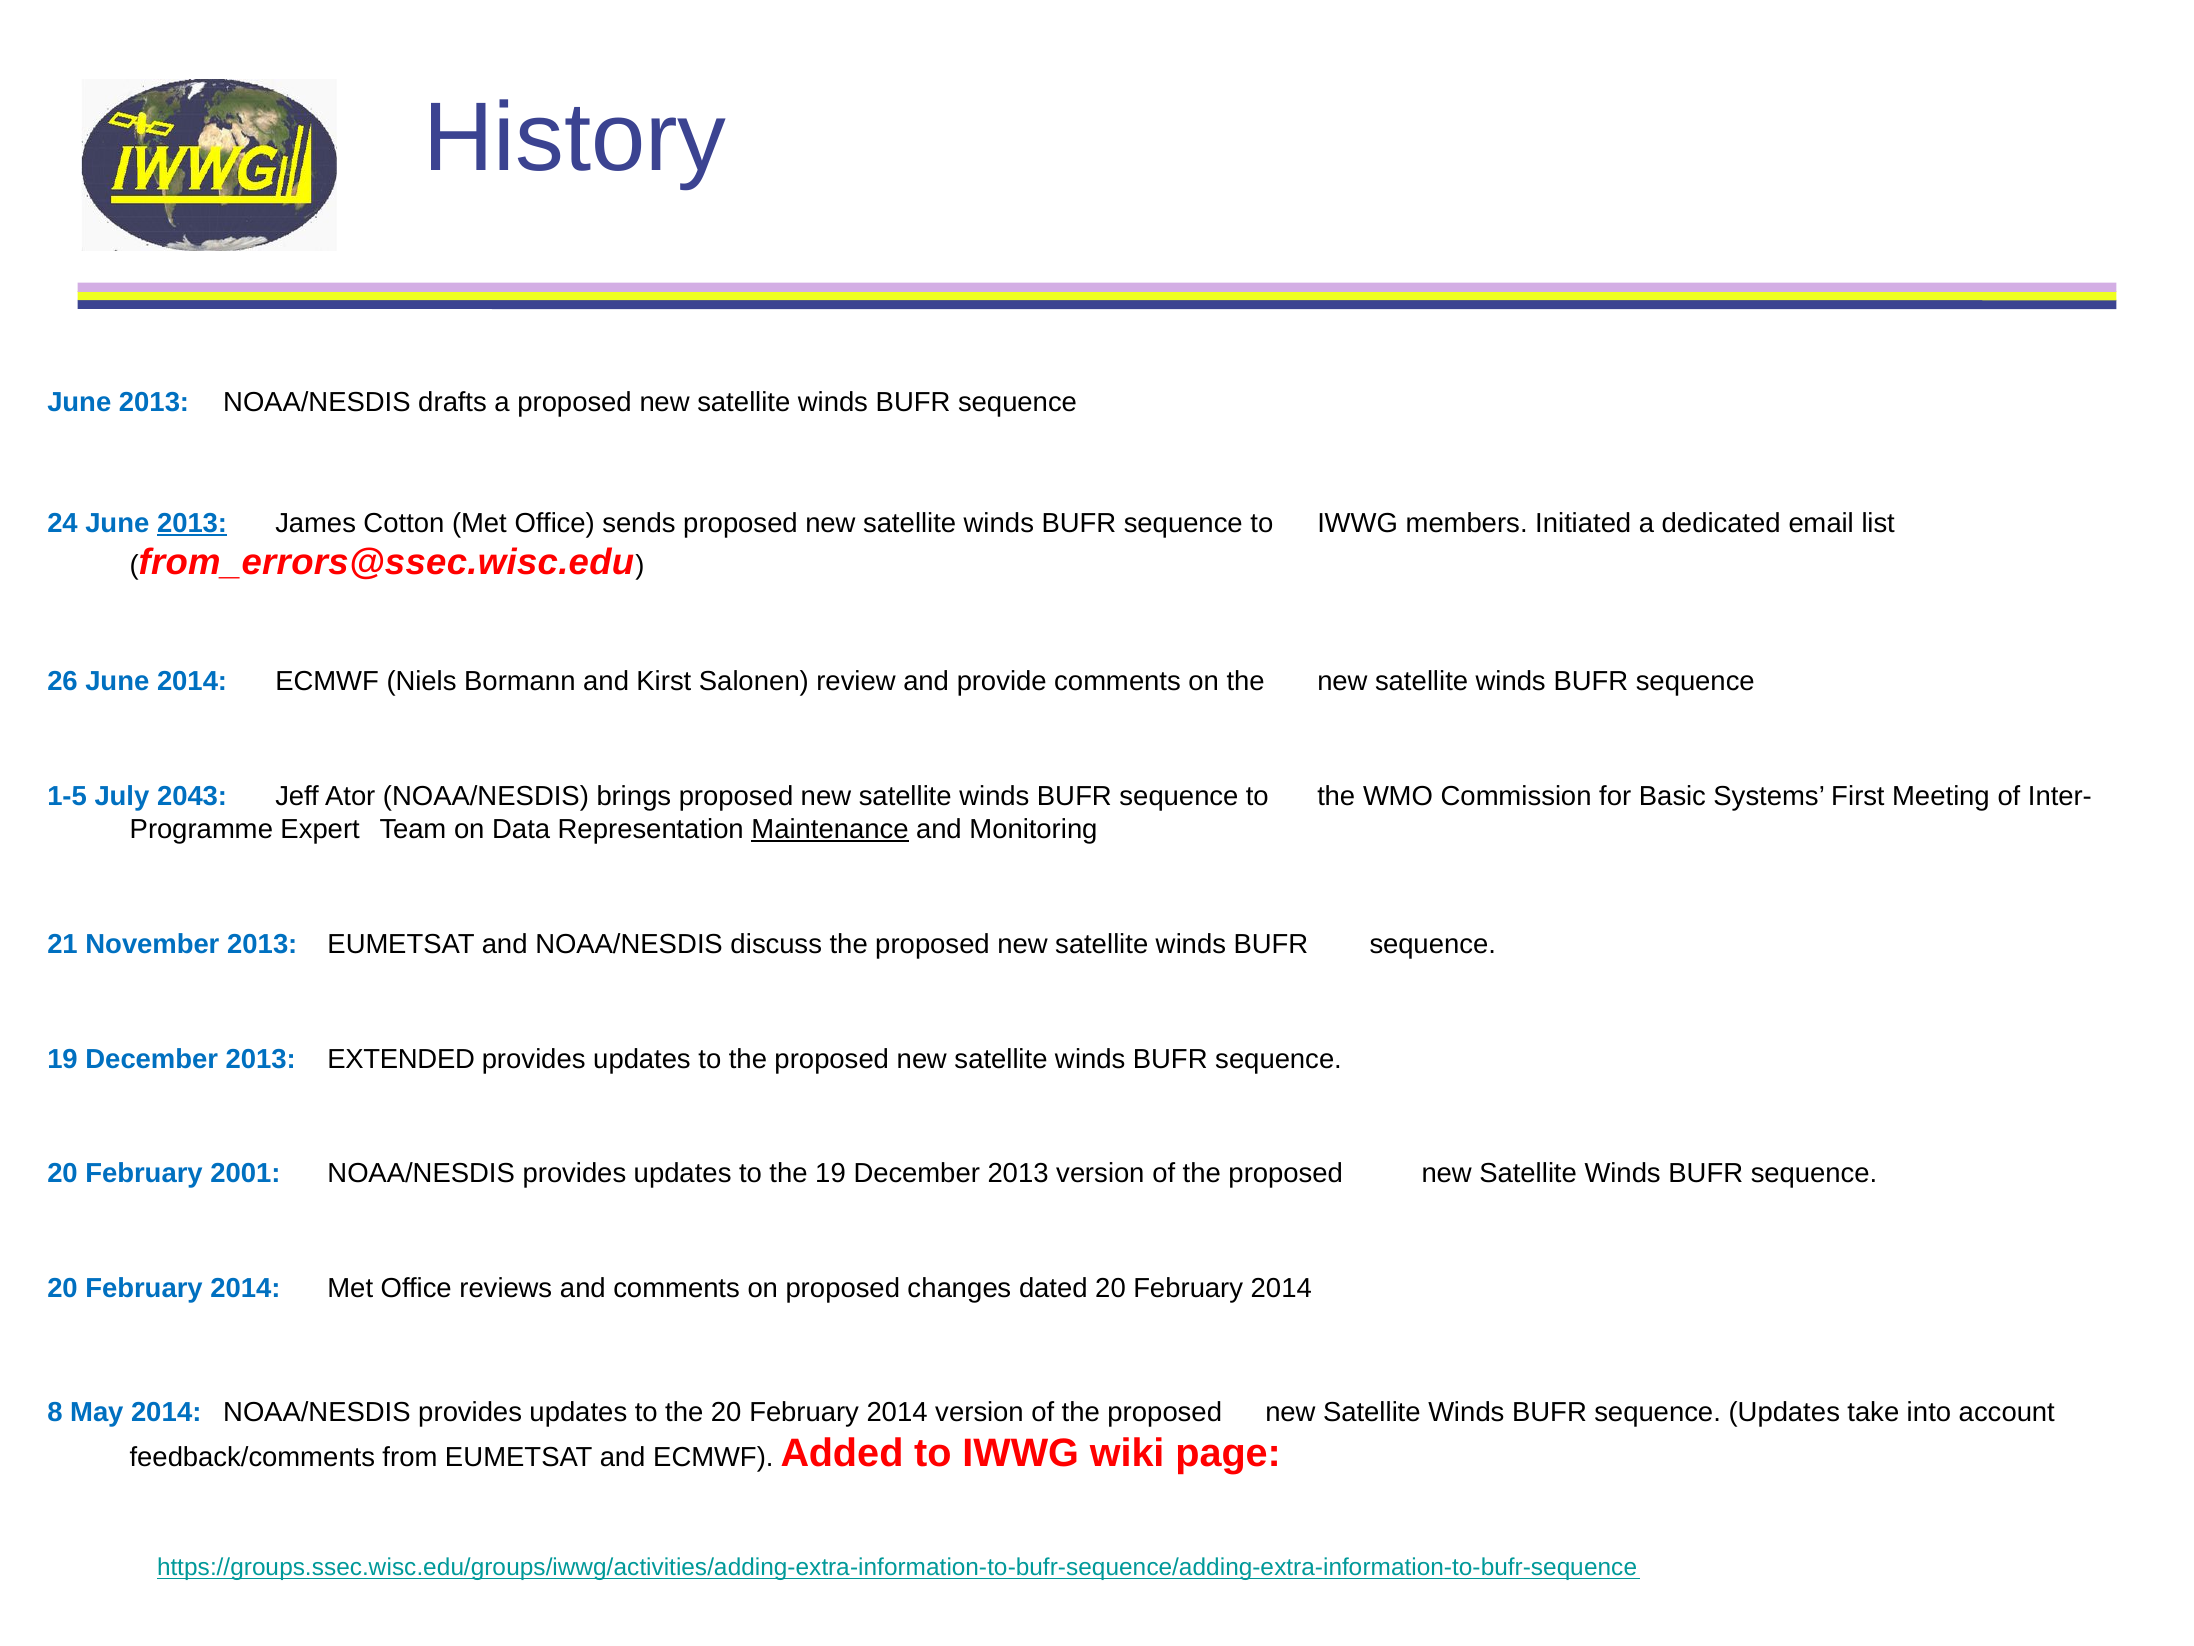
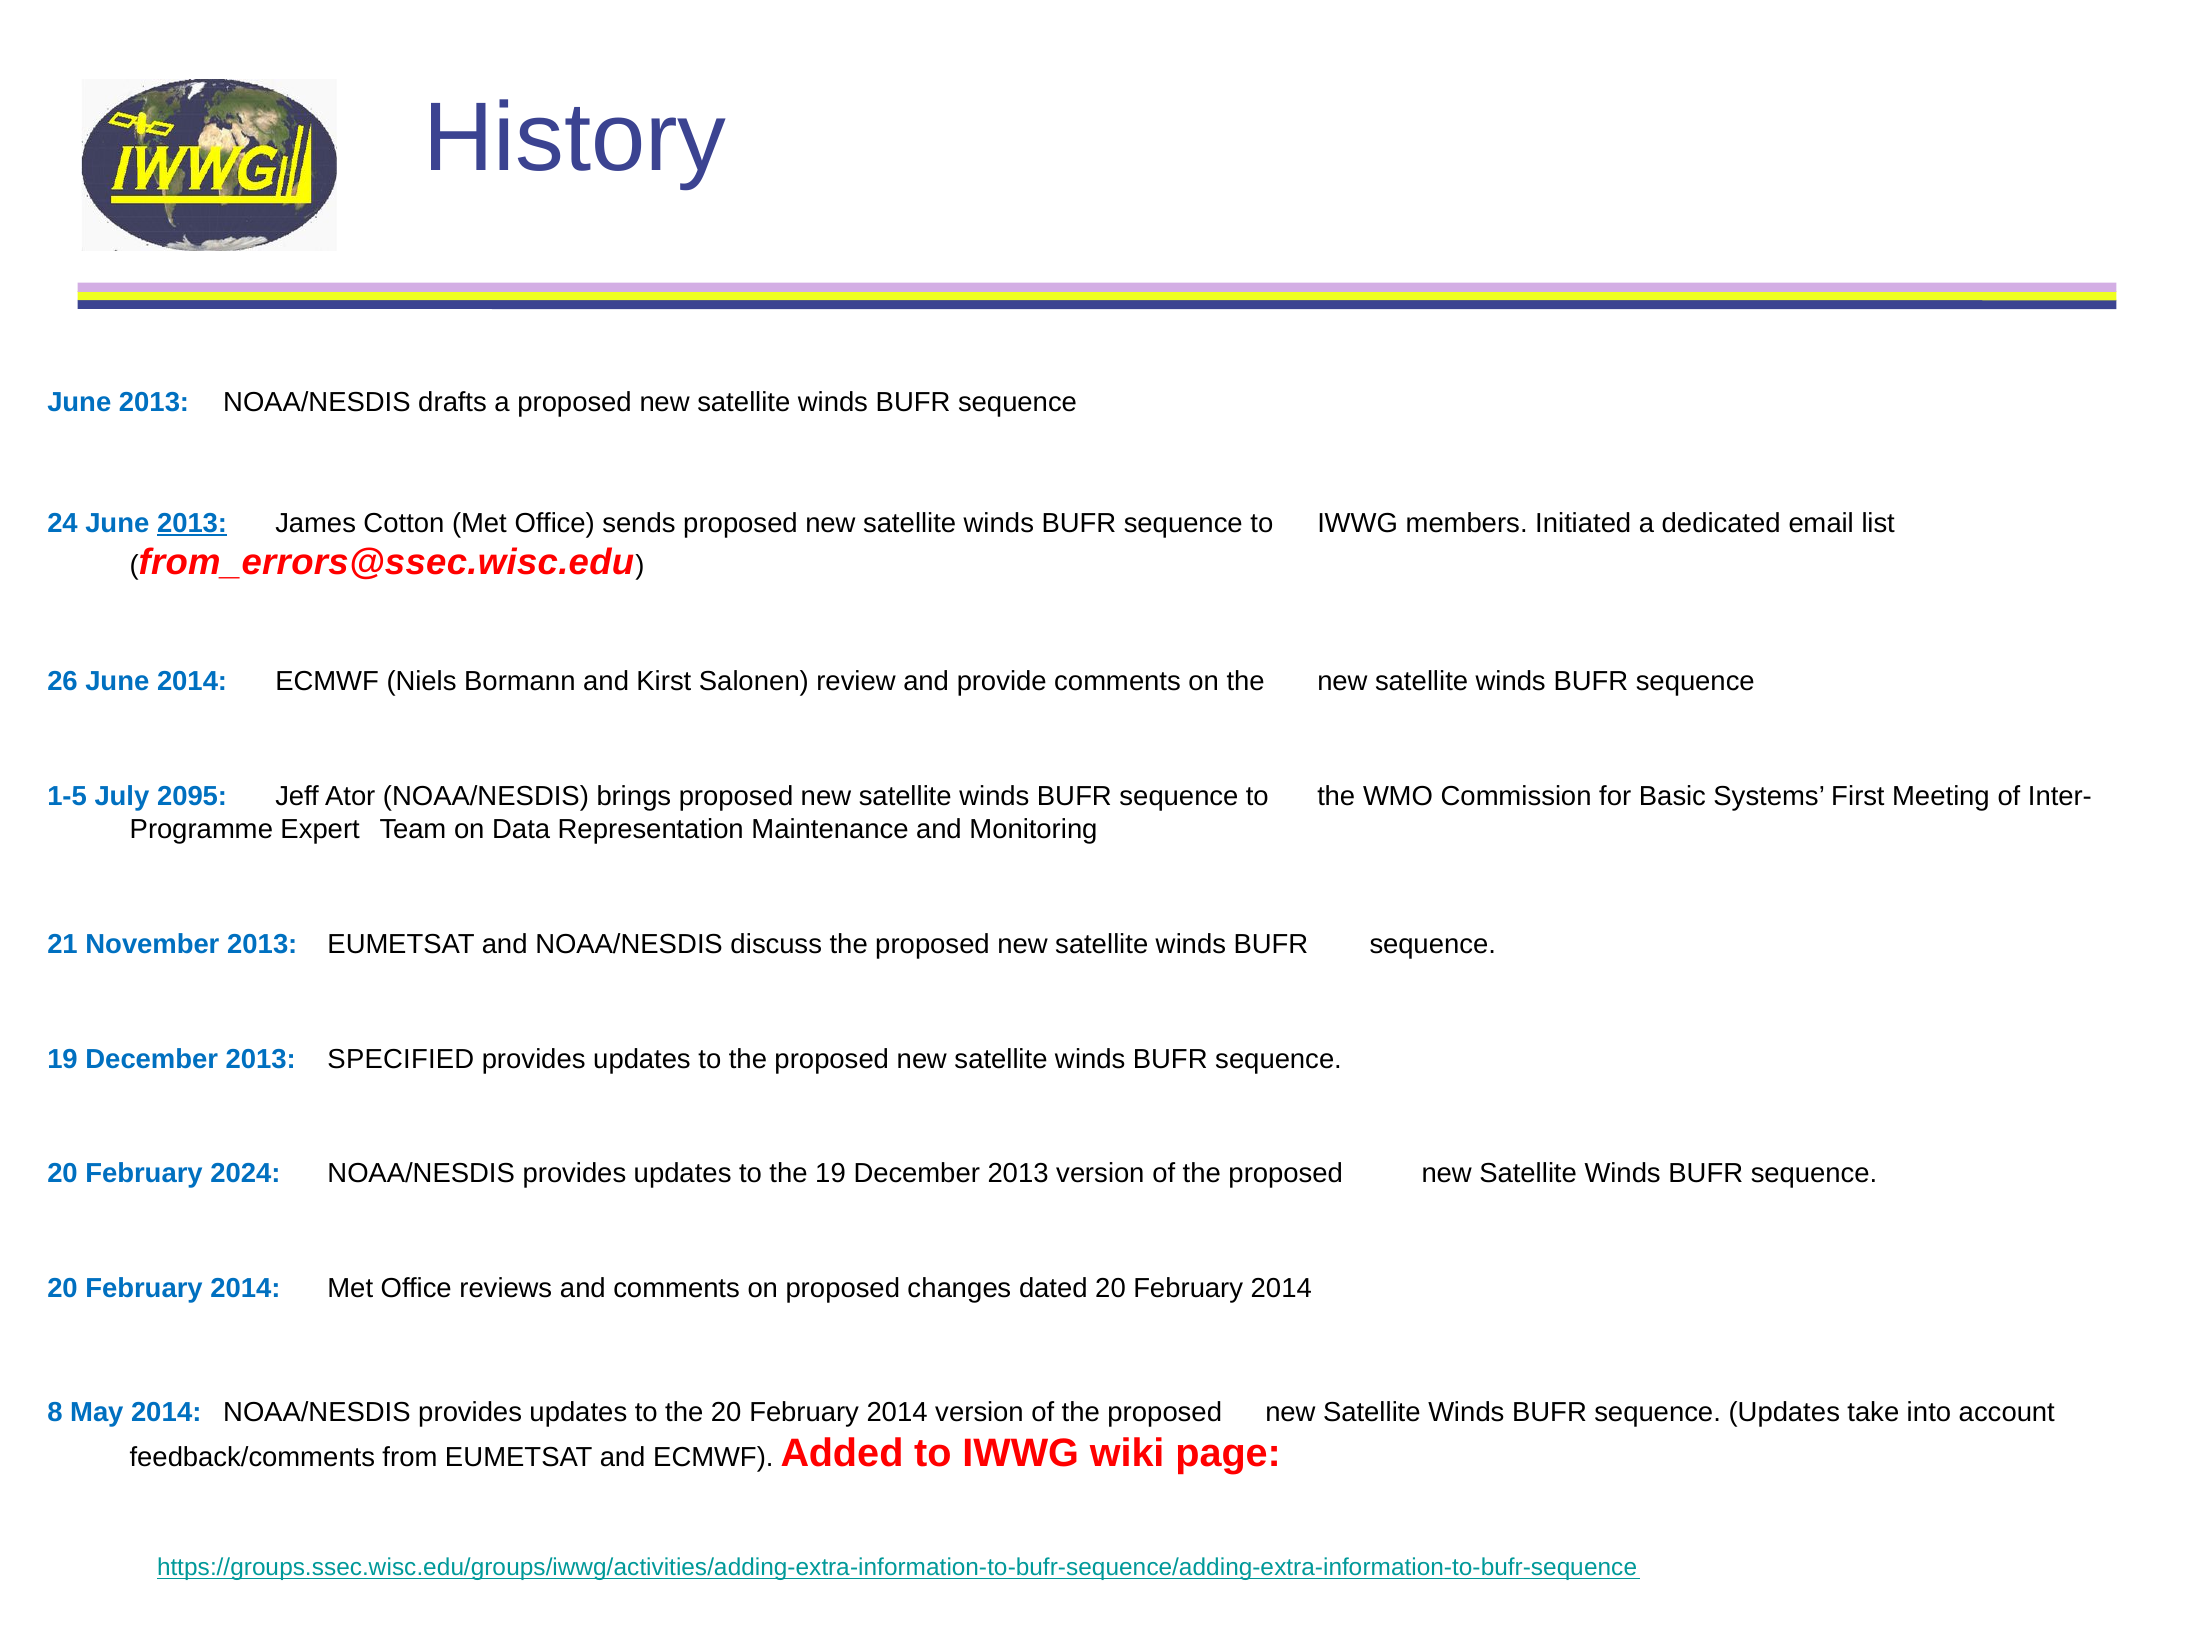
2043: 2043 -> 2095
Maintenance underline: present -> none
EXTENDED: EXTENDED -> SPECIFIED
2001: 2001 -> 2024
